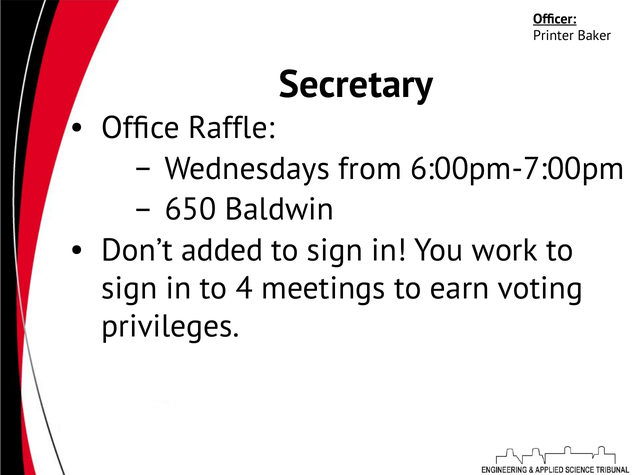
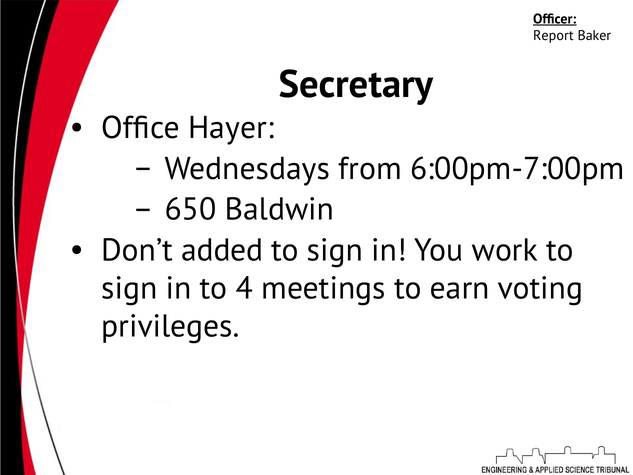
Printer: Printer -> Report
Raffle: Raffle -> Hayer
